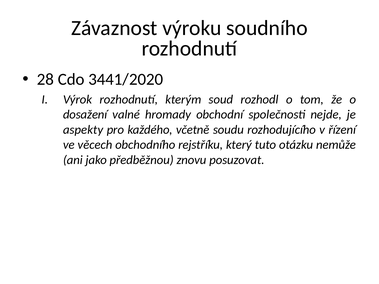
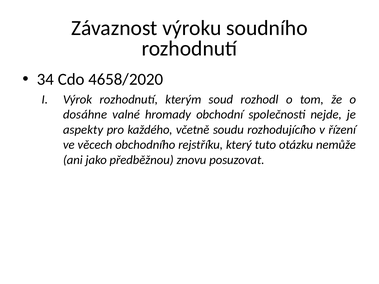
28: 28 -> 34
3441/2020: 3441/2020 -> 4658/2020
dosažení: dosažení -> dosáhne
